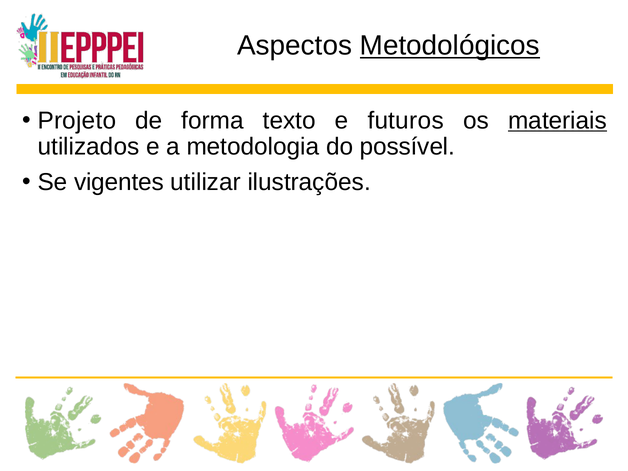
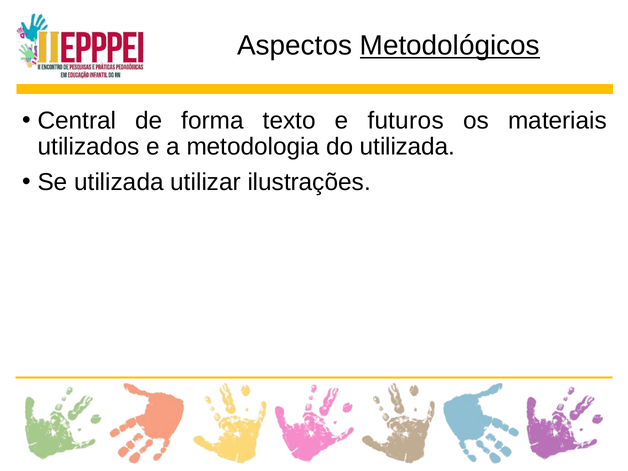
Projeto: Projeto -> Central
materiais underline: present -> none
do possível: possível -> utilizada
Se vigentes: vigentes -> utilizada
